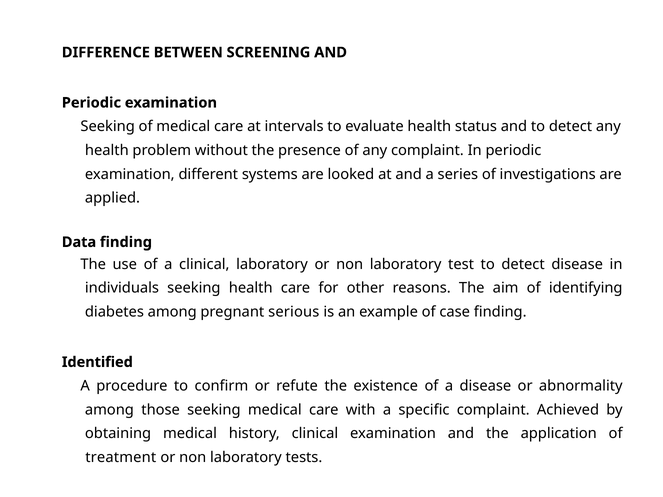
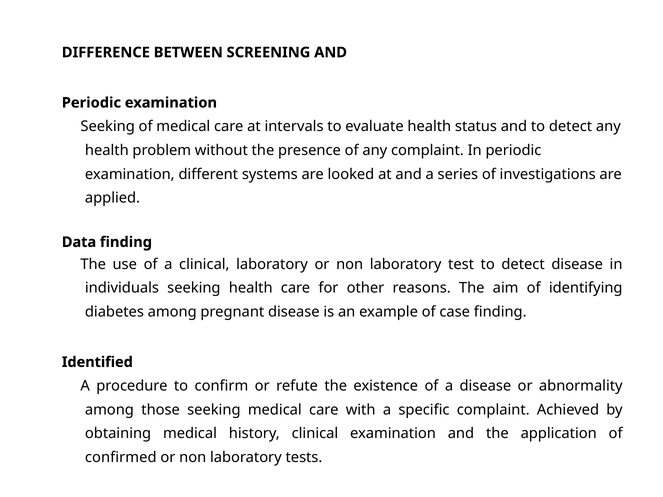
pregnant serious: serious -> disease
treatment: treatment -> confirmed
